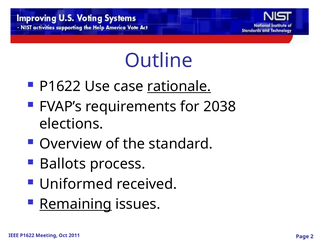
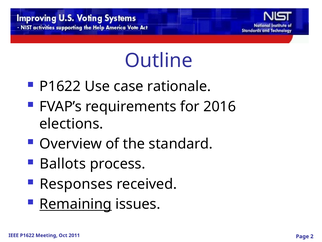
rationale underline: present -> none
2038: 2038 -> 2016
Uniformed: Uniformed -> Responses
